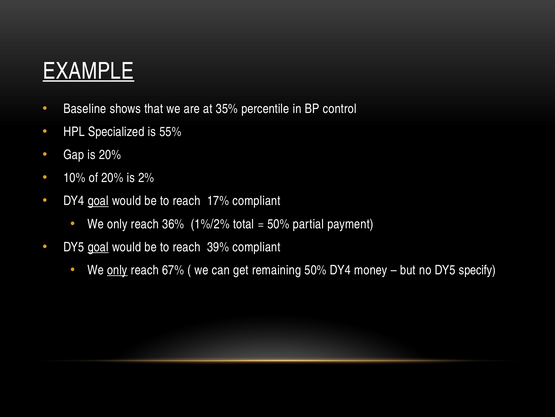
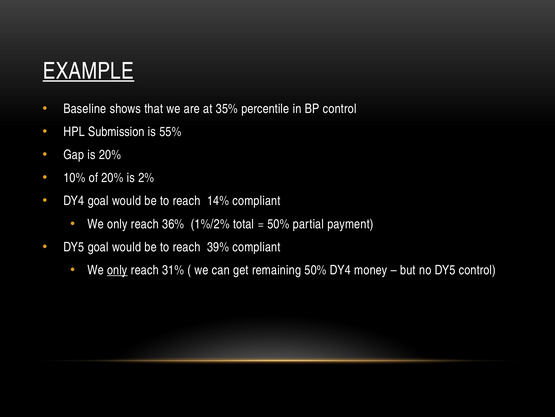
Specialized: Specialized -> Submission
goal at (98, 201) underline: present -> none
17%: 17% -> 14%
goal at (98, 247) underline: present -> none
67%: 67% -> 31%
DY5 specify: specify -> control
